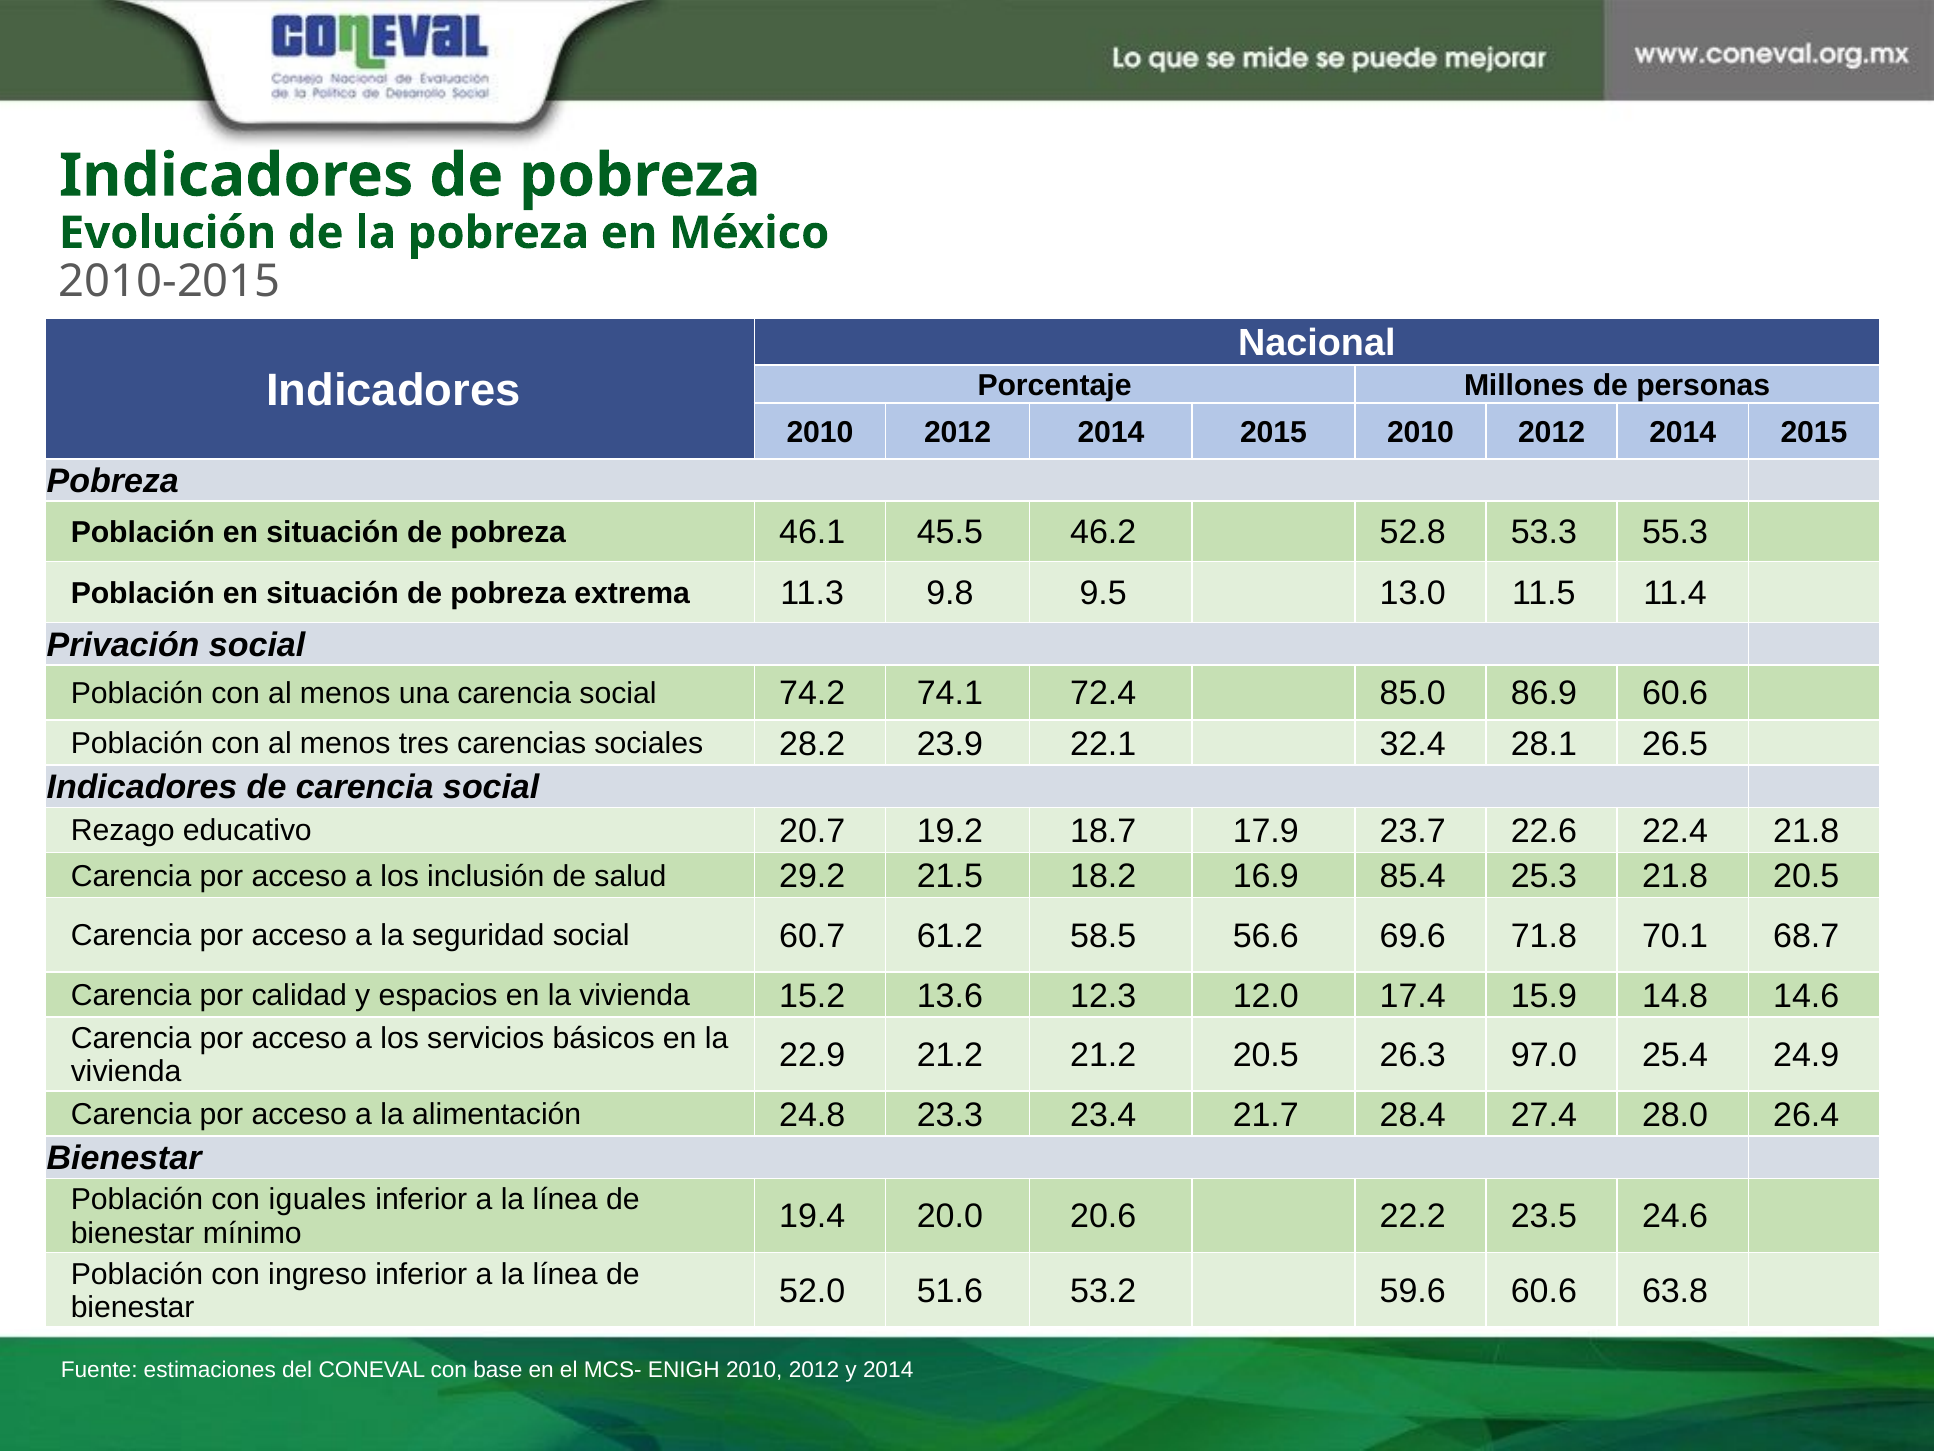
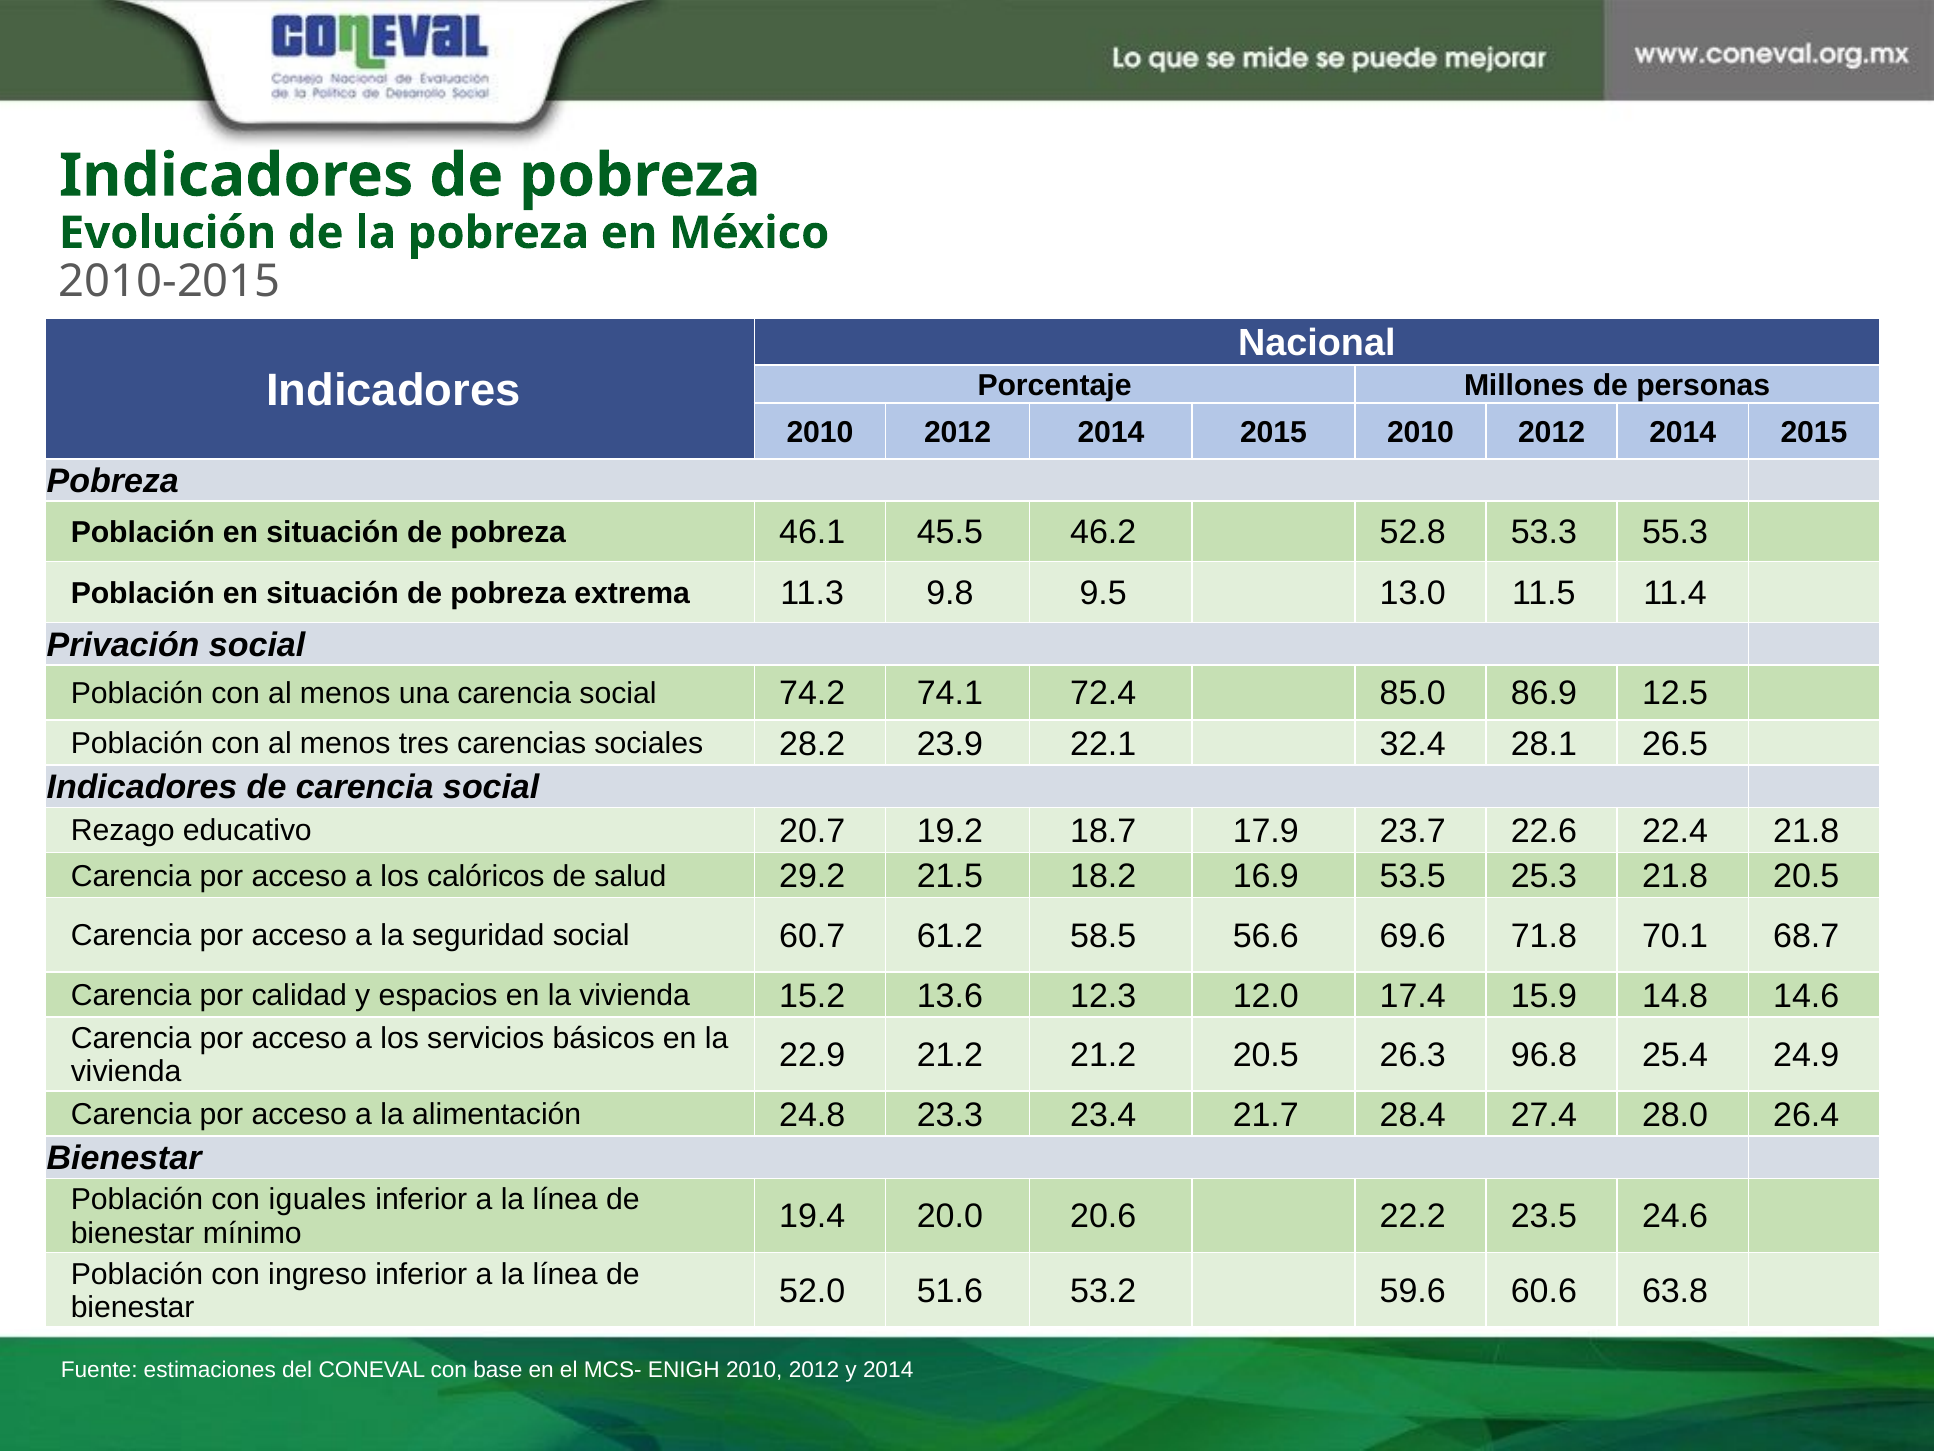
86.9 60.6: 60.6 -> 12.5
inclusión: inclusión -> calóricos
85.4: 85.4 -> 53.5
97.0: 97.0 -> 96.8
